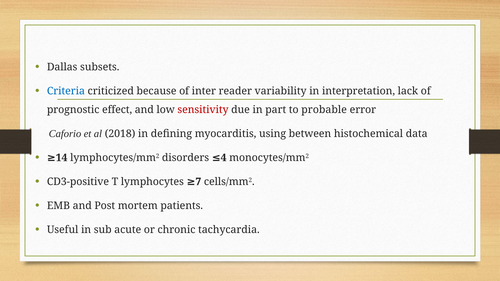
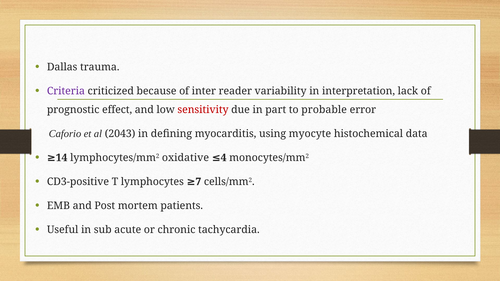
subsets: subsets -> trauma
Criteria colour: blue -> purple
2018: 2018 -> 2043
between: between -> myocyte
disorders: disorders -> oxidative
